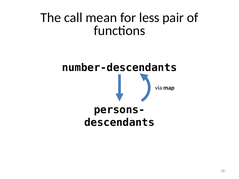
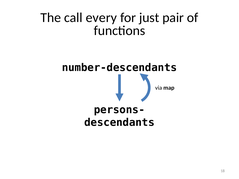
mean: mean -> every
less: less -> just
